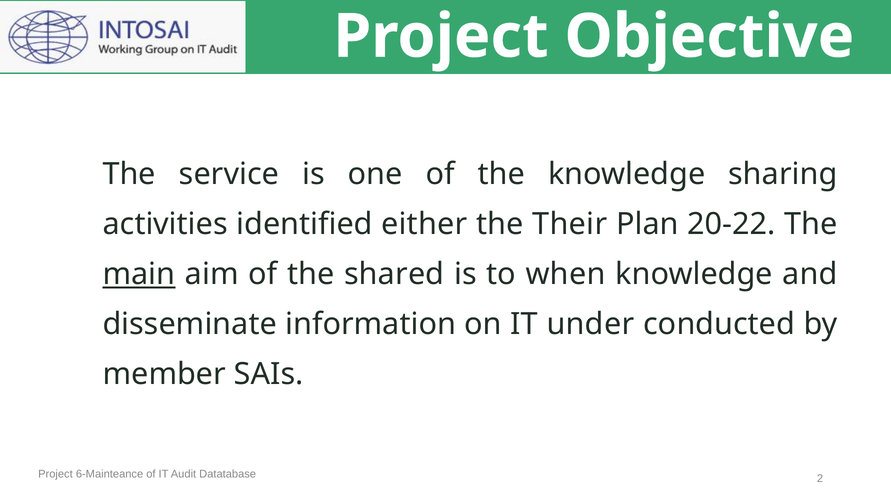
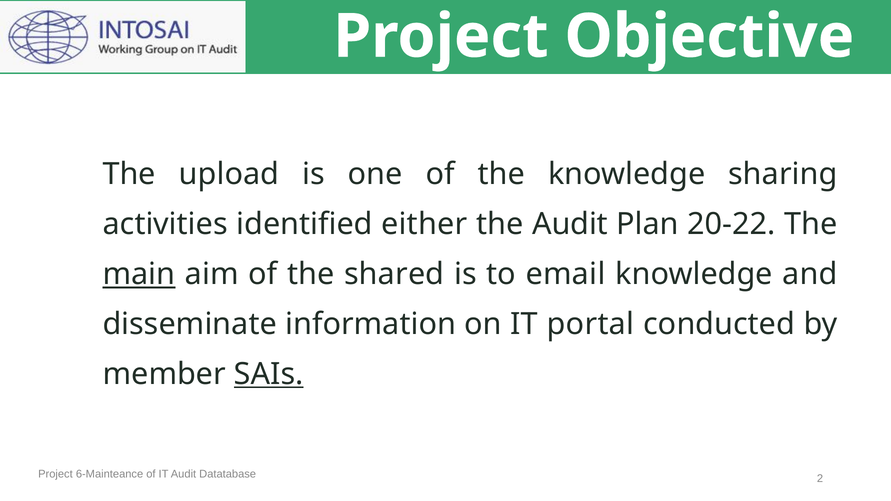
service: service -> upload
the Their: Their -> Audit
when: when -> email
under: under -> portal
SAIs underline: none -> present
